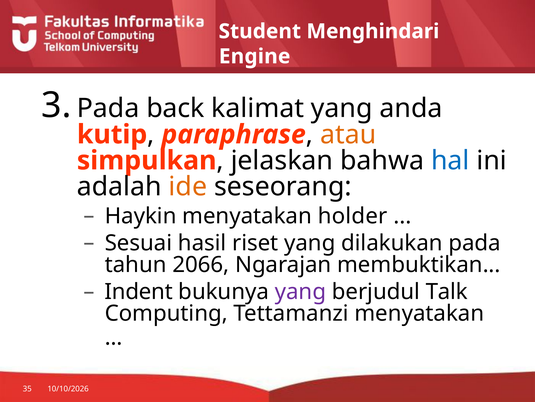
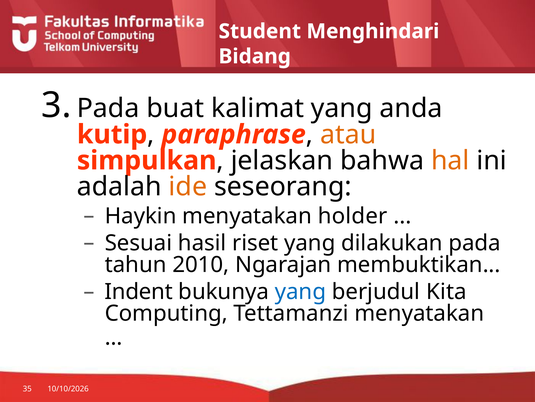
Engine: Engine -> Bidang
back: back -> buat
hal colour: blue -> orange
2066: 2066 -> 2010
yang at (300, 291) colour: purple -> blue
Talk: Talk -> Kita
